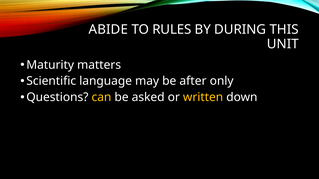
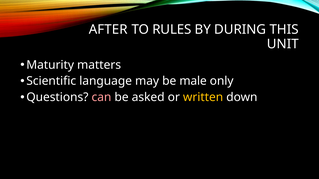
ABIDE: ABIDE -> AFTER
after: after -> male
can colour: yellow -> pink
